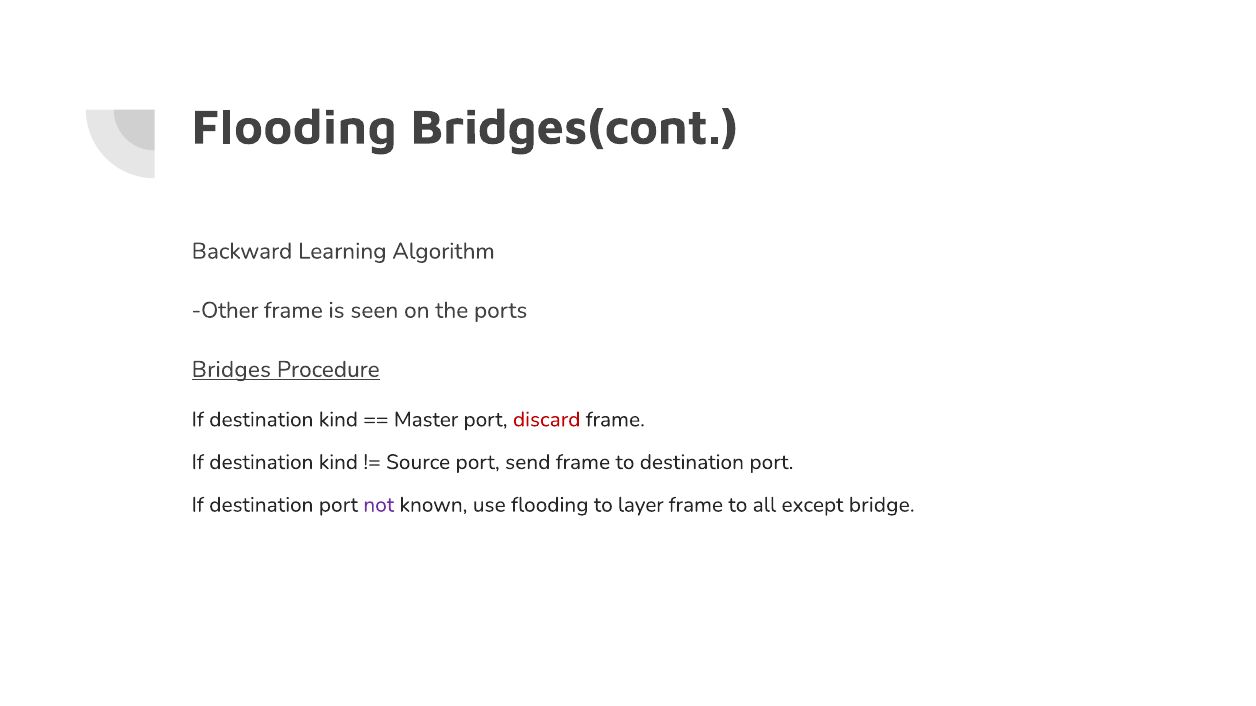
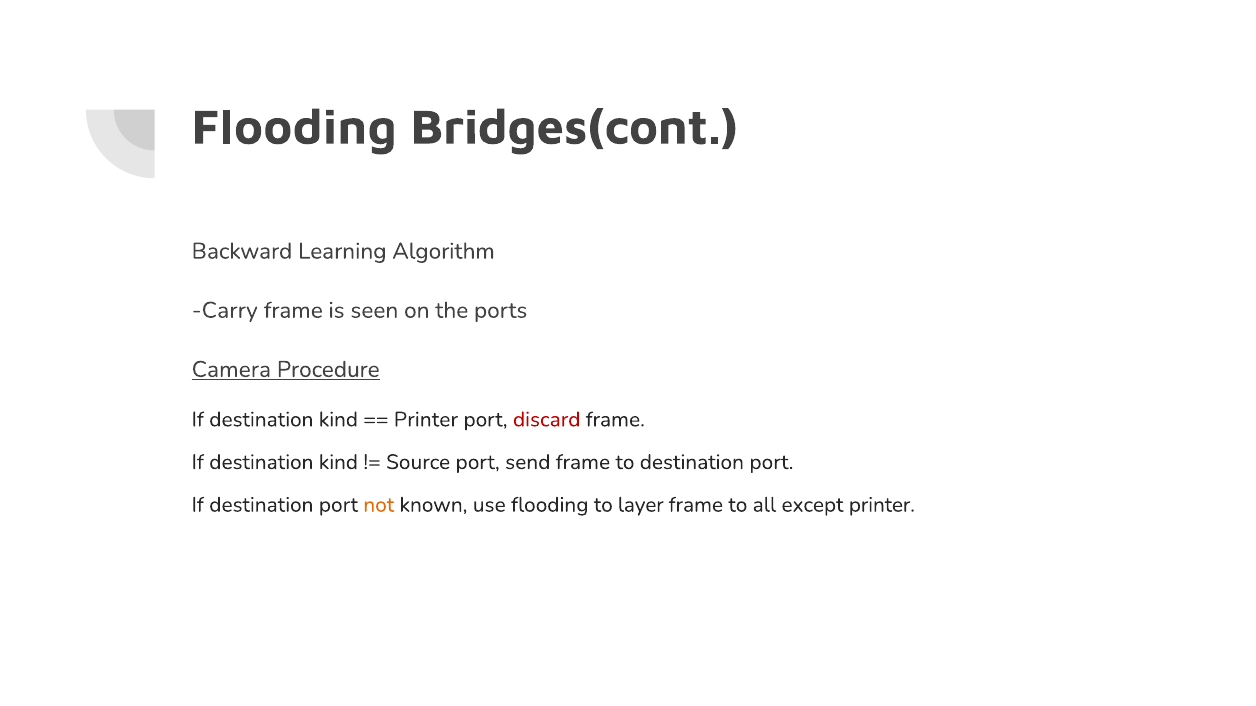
Other: Other -> Carry
Bridges: Bridges -> Camera
Master at (426, 420): Master -> Printer
not colour: purple -> orange
except bridge: bridge -> printer
